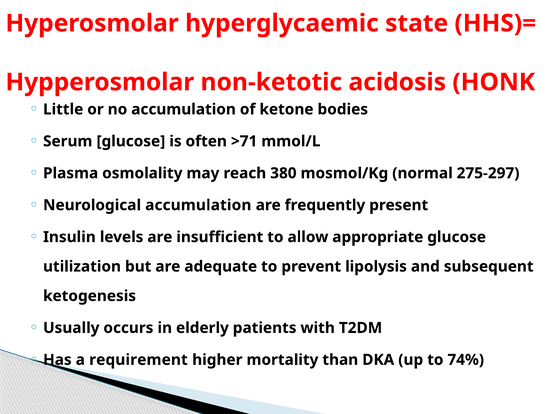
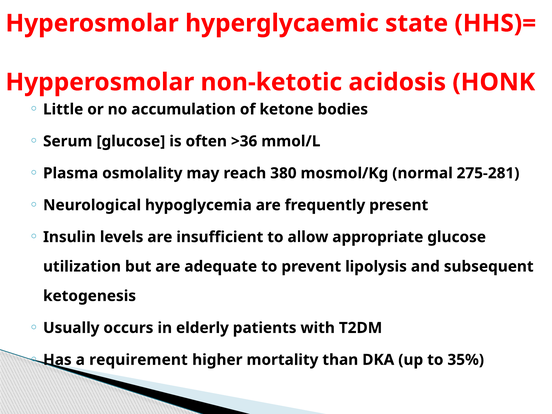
>71: >71 -> >36
275-297: 275-297 -> 275-281
Neurological accumulation: accumulation -> hypoglycemia
74%: 74% -> 35%
